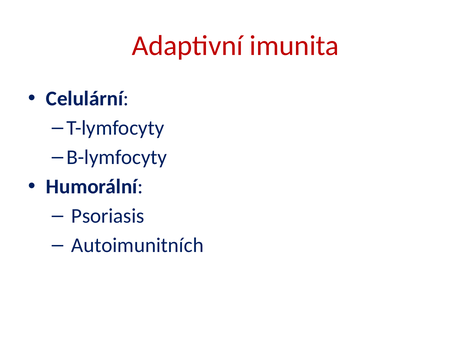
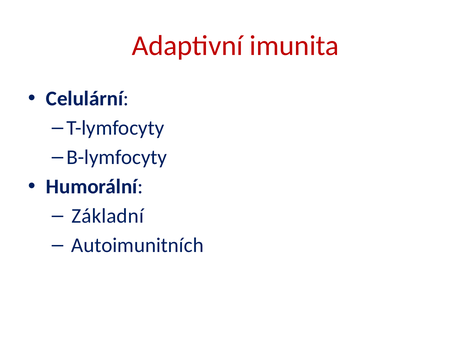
Psoriasis: Psoriasis -> Základní
